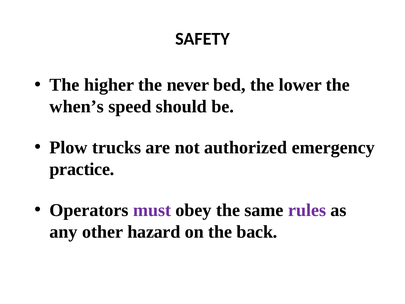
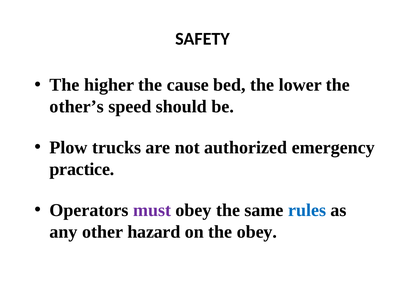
never: never -> cause
when’s: when’s -> other’s
rules colour: purple -> blue
the back: back -> obey
